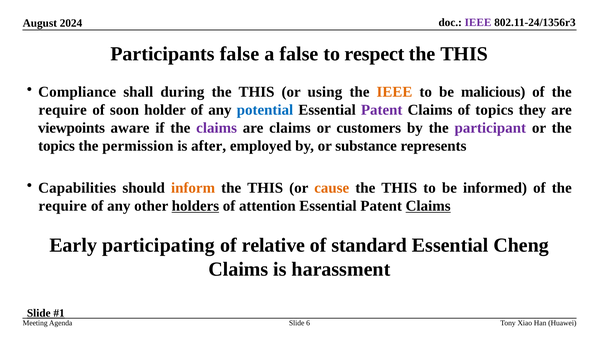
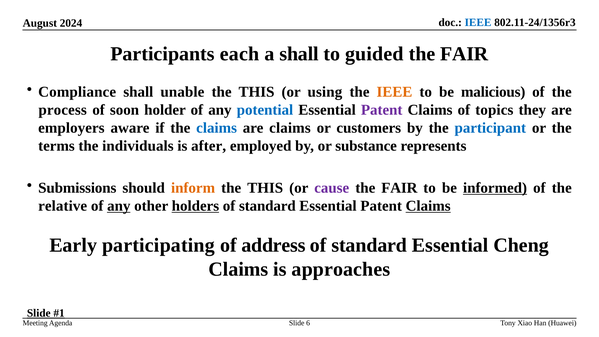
IEEE at (478, 23) colour: purple -> blue
Participants false: false -> each
a false: false -> shall
respect: respect -> guided
THIS at (464, 54): THIS -> FAIR
during: during -> unable
require at (63, 110): require -> process
viewpoints: viewpoints -> employers
claims at (217, 128) colour: purple -> blue
participant colour: purple -> blue
topics at (57, 146): topics -> terms
permission: permission -> individuals
Capabilities: Capabilities -> Submissions
cause colour: orange -> purple
THIS at (399, 188): THIS -> FAIR
informed underline: none -> present
require at (63, 206): require -> relative
any at (119, 206) underline: none -> present
attention at (267, 206): attention -> standard
relative: relative -> address
harassment: harassment -> approaches
